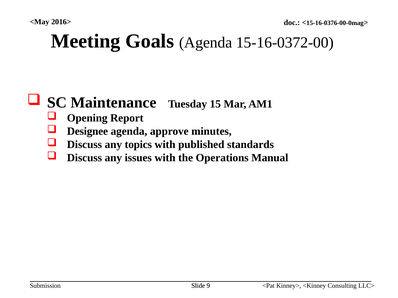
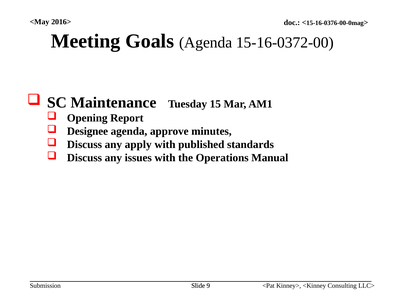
topics: topics -> apply
